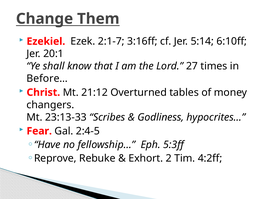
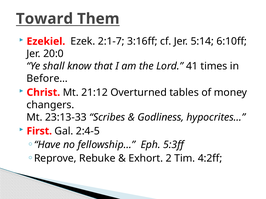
Change: Change -> Toward
20:1: 20:1 -> 20:0
27: 27 -> 41
Fear: Fear -> First
